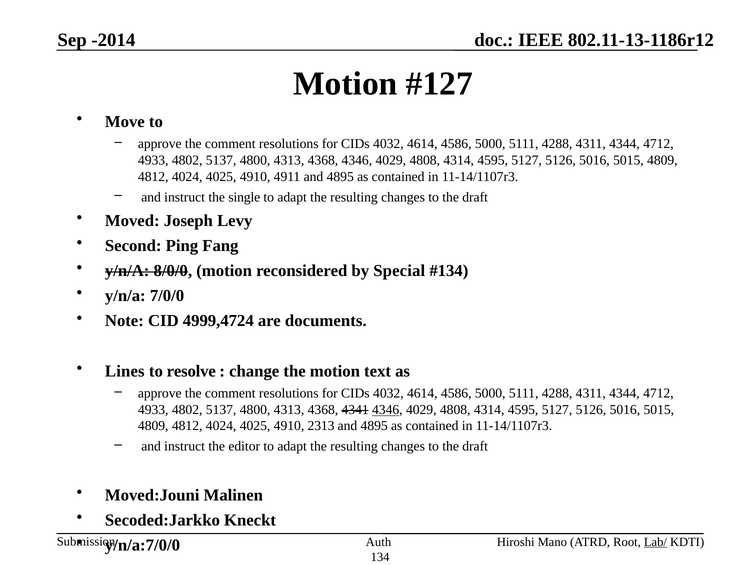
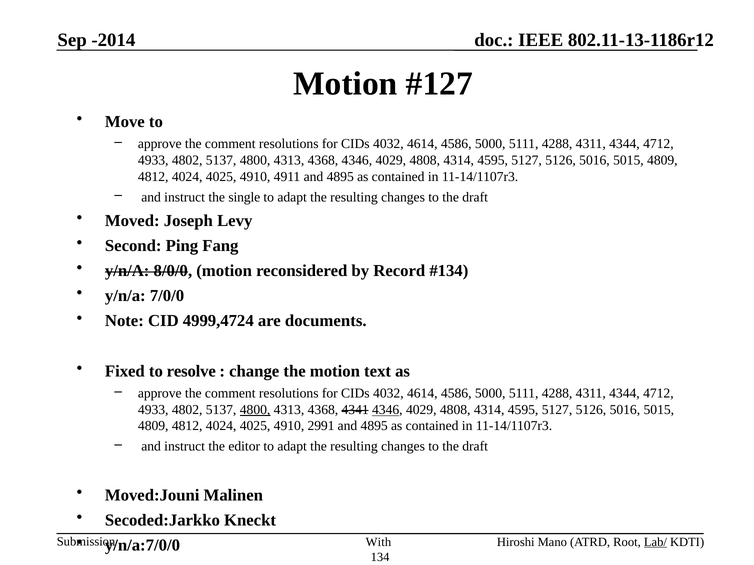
Special: Special -> Record
Lines: Lines -> Fixed
4800 at (255, 410) underline: none -> present
2313: 2313 -> 2991
Auth: Auth -> With
